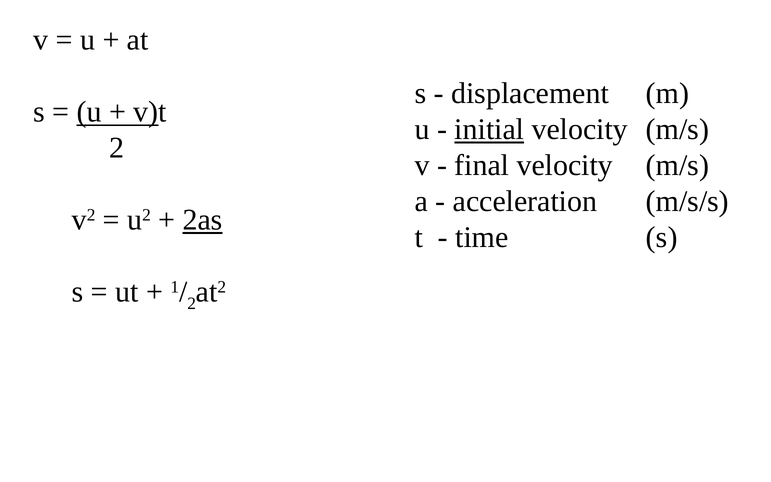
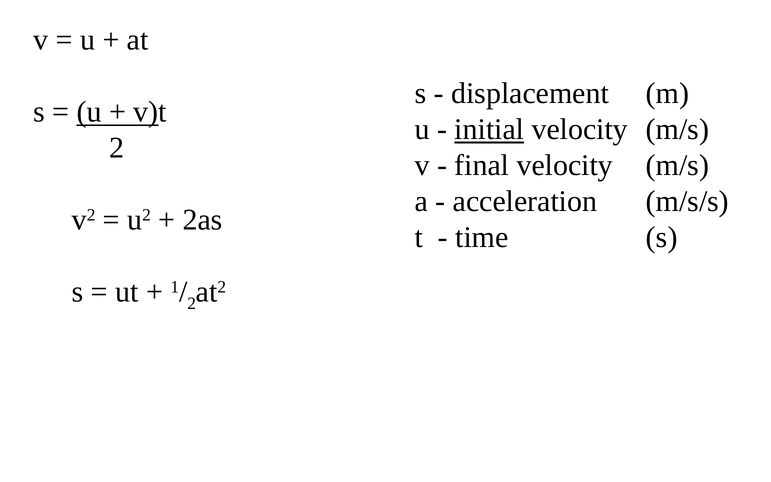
2as underline: present -> none
